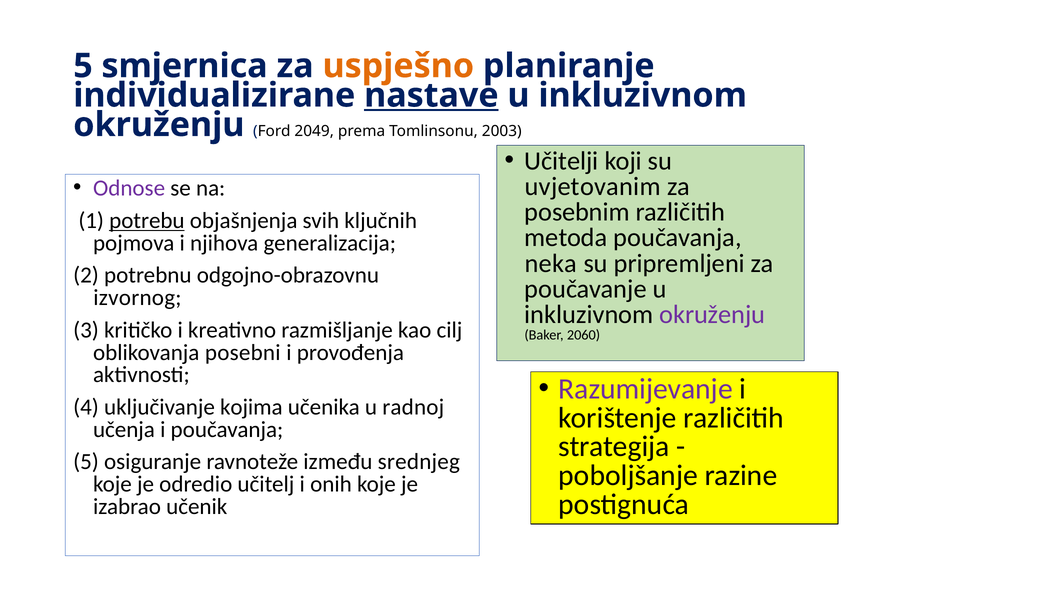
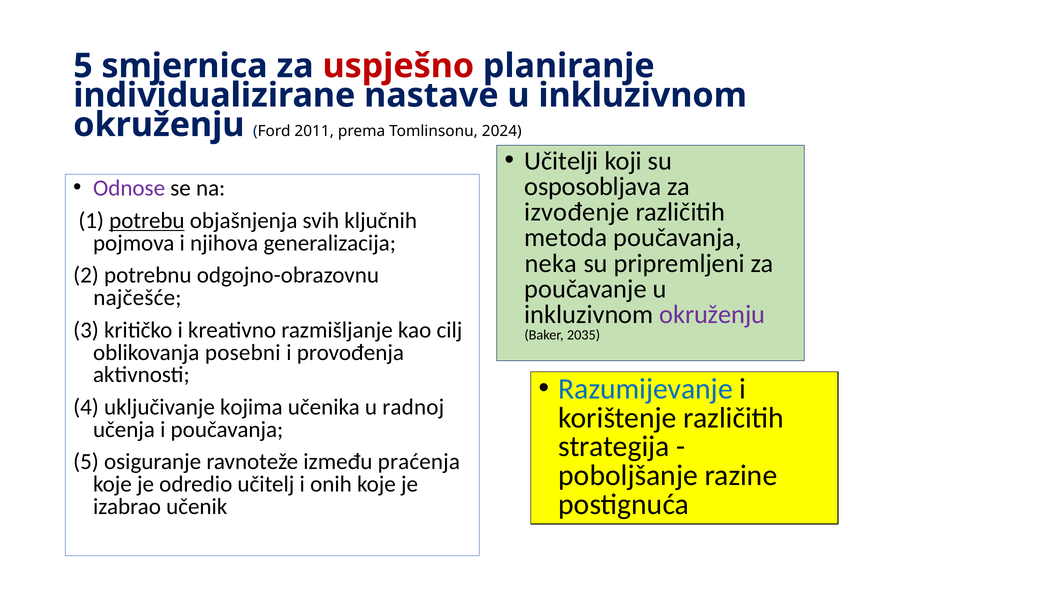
uspješno colour: orange -> red
nastave underline: present -> none
2049: 2049 -> 2011
2003: 2003 -> 2024
uvjetovanim: uvjetovanim -> osposobljava
posebnim: posebnim -> izvođenje
izvornog: izvornog -> najčešće
2060: 2060 -> 2035
Razumijevanje colour: purple -> blue
srednjeg: srednjeg -> praćenja
